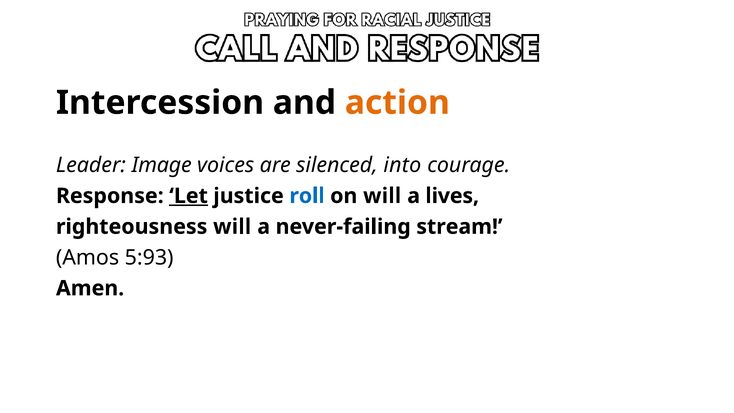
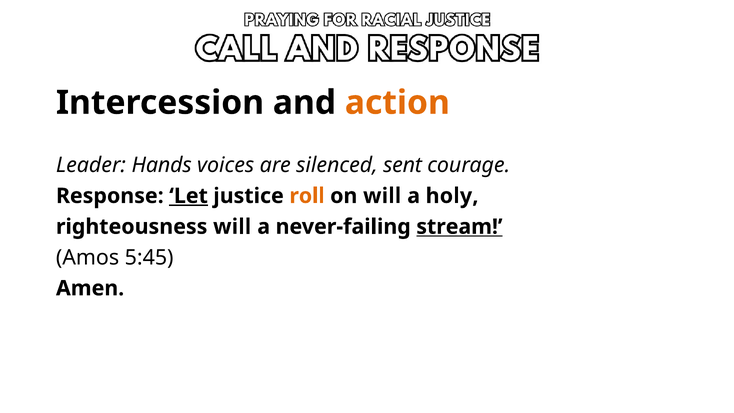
Image: Image -> Hands
into: into -> sent
roll colour: blue -> orange
lives: lives -> holy
stream underline: none -> present
5:93: 5:93 -> 5:45
